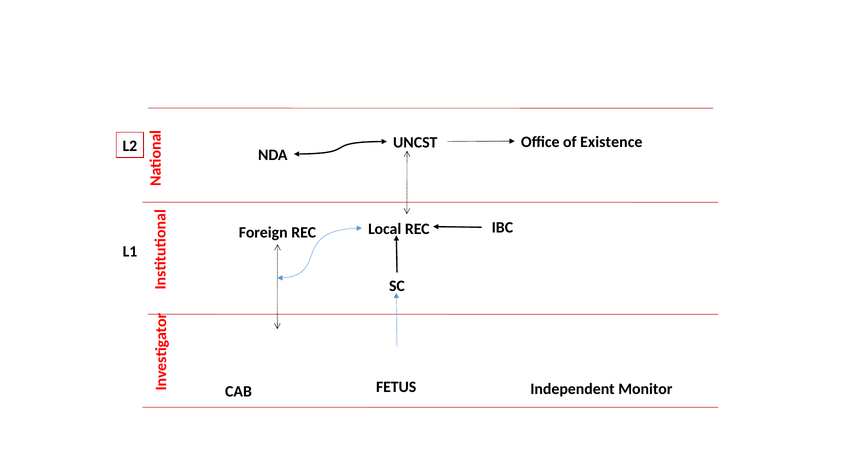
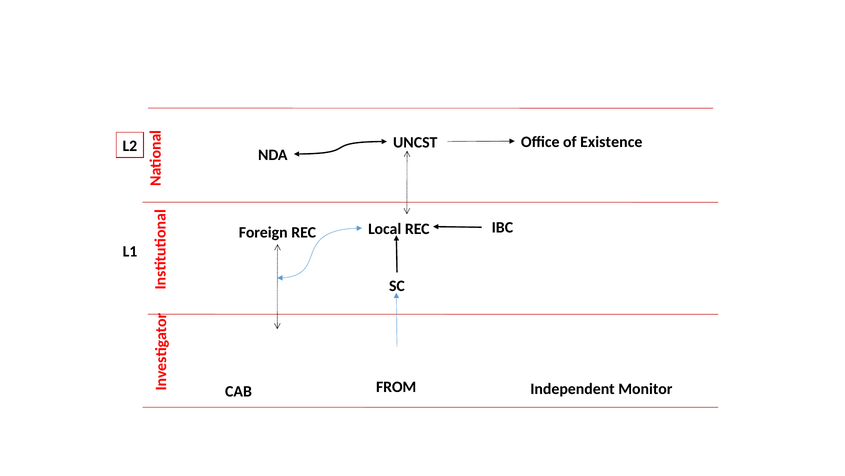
FETUS: FETUS -> FROM
